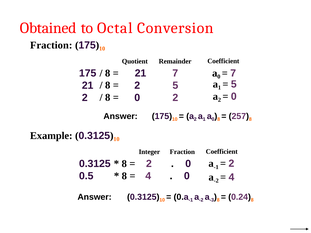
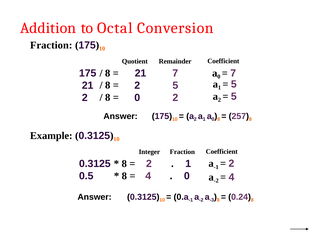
Obtained: Obtained -> Addition
0 at (234, 97): 0 -> 5
0 at (188, 164): 0 -> 1
